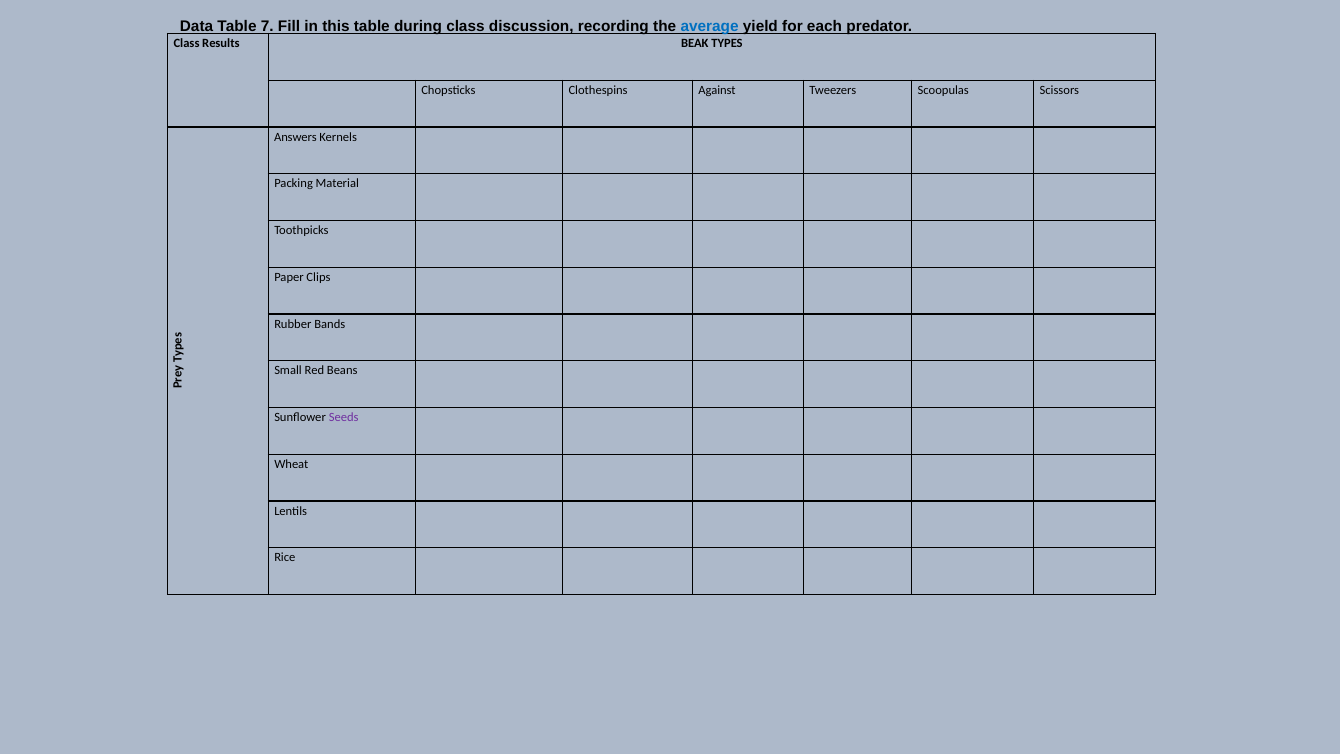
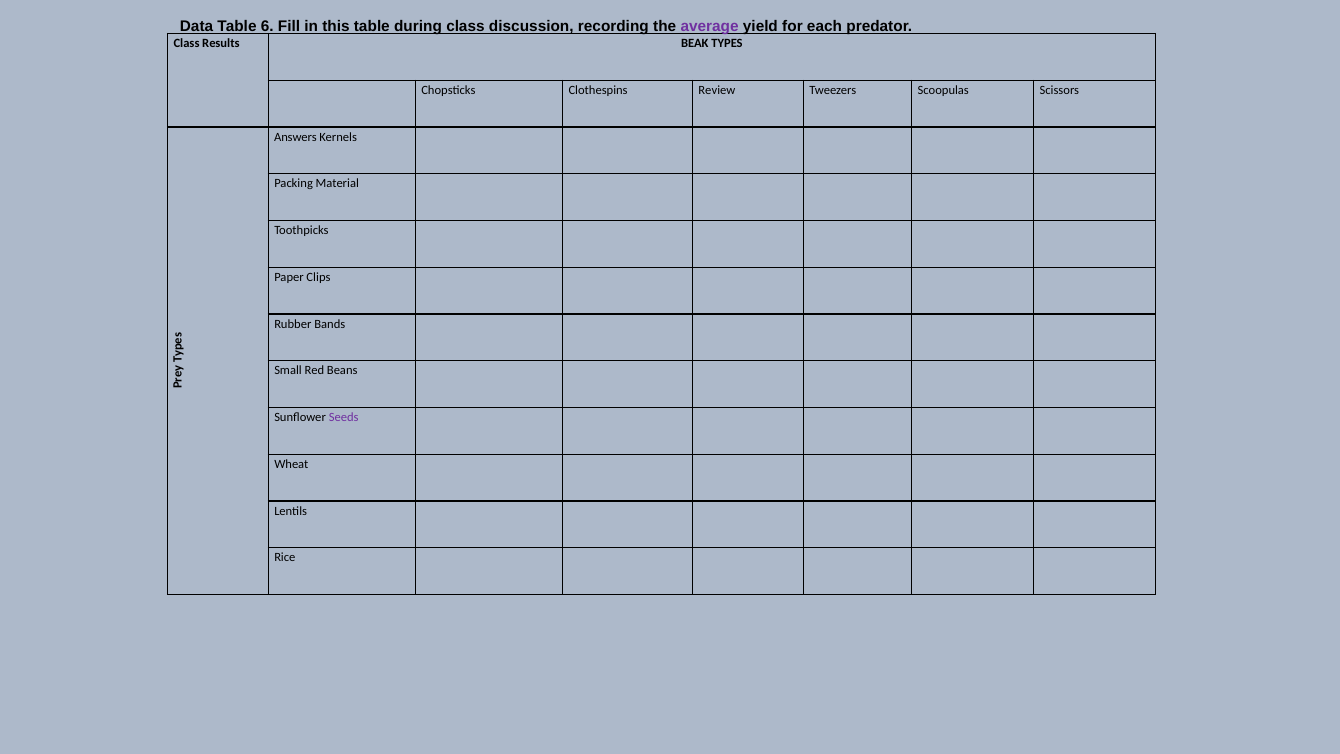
7: 7 -> 6
average colour: blue -> purple
Against: Against -> Review
